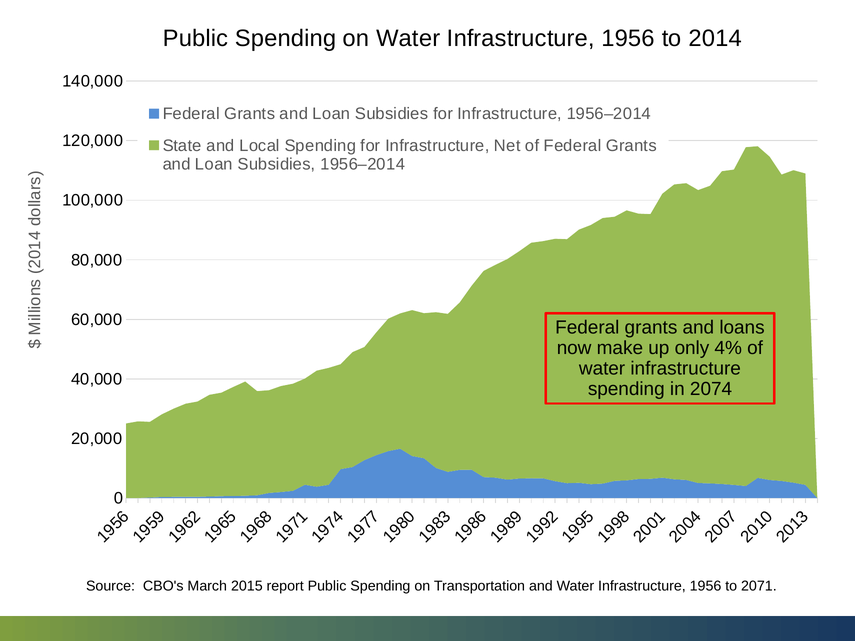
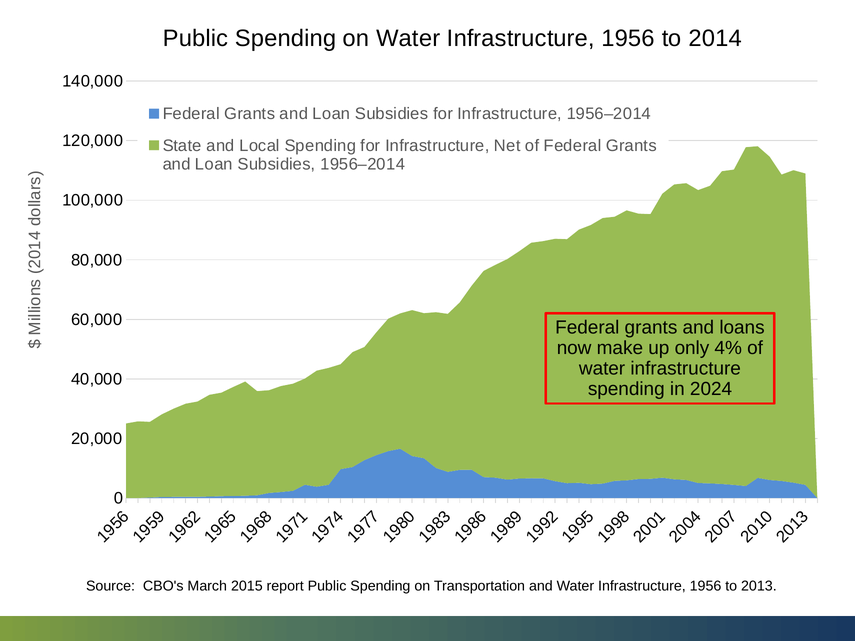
2074: 2074 -> 2024
2071: 2071 -> 2013
